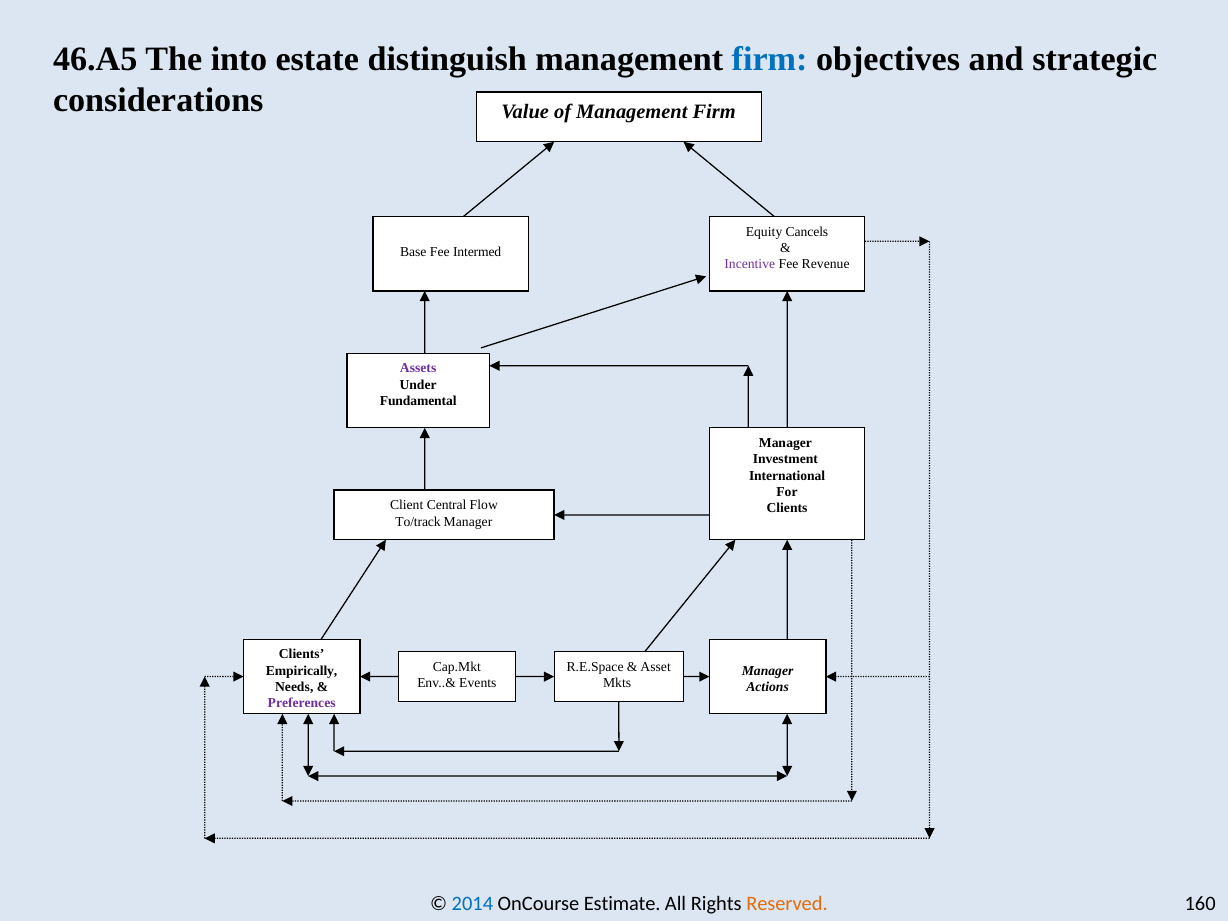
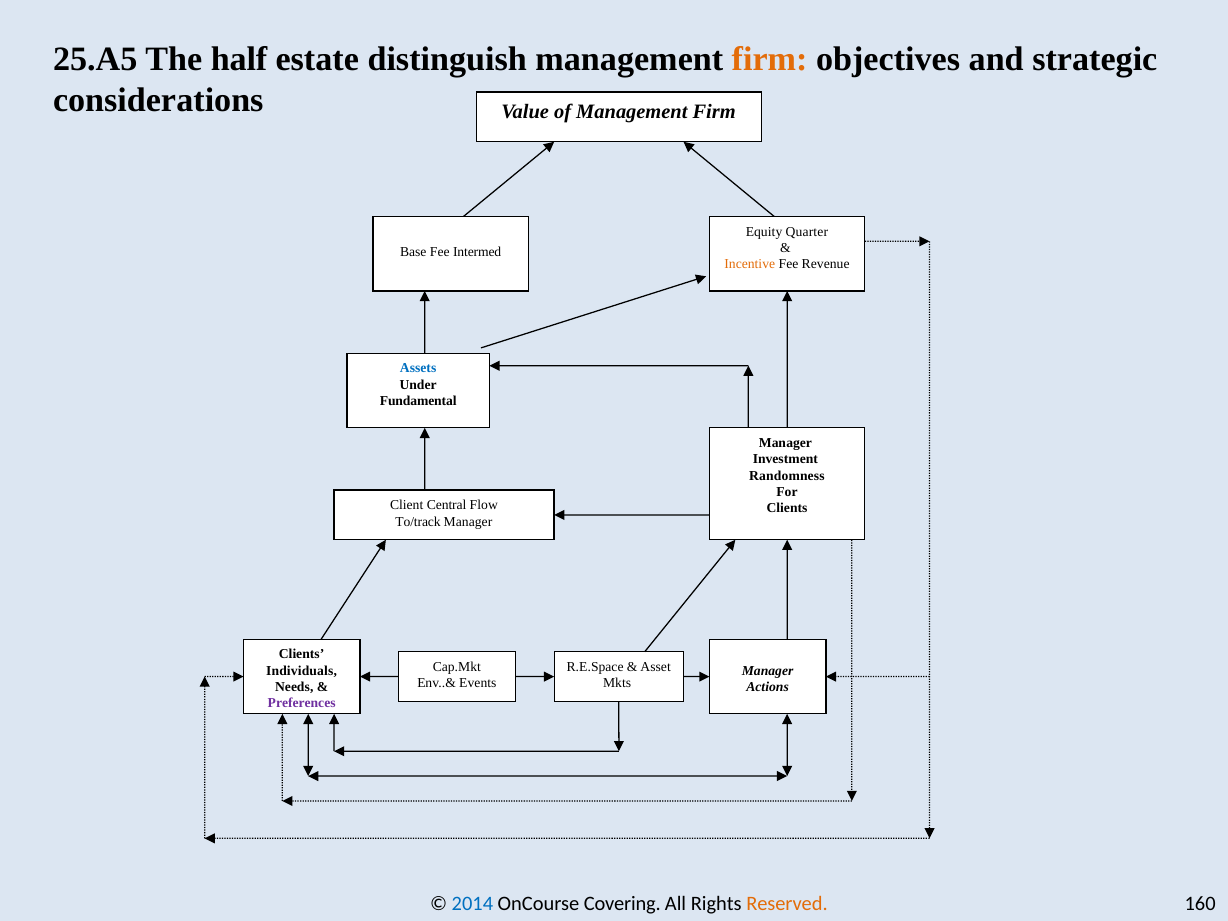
46.A5: 46.A5 -> 25.A5
into: into -> half
firm at (770, 60) colour: blue -> orange
Cancels: Cancels -> Quarter
Incentive colour: purple -> orange
Assets colour: purple -> blue
International: International -> Randomness
Empirically: Empirically -> Individuals
Estimate: Estimate -> Covering
